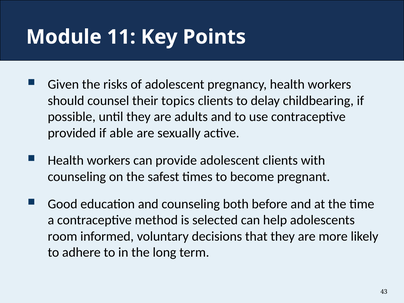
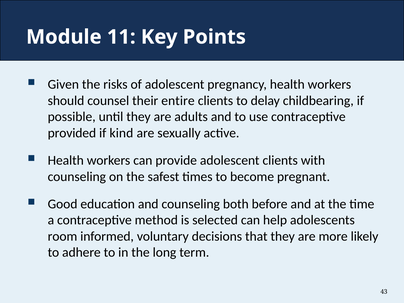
topics: topics -> entire
able: able -> kind
